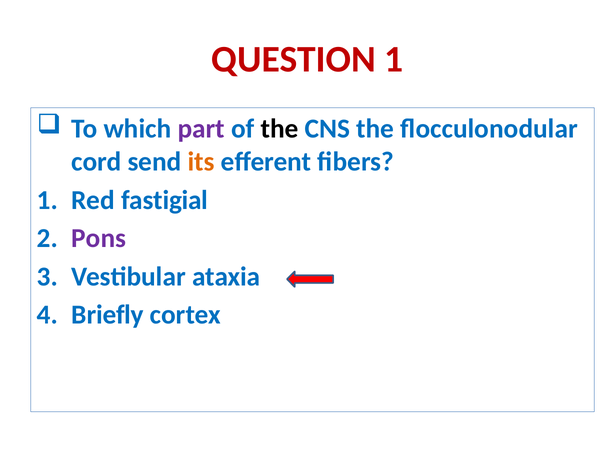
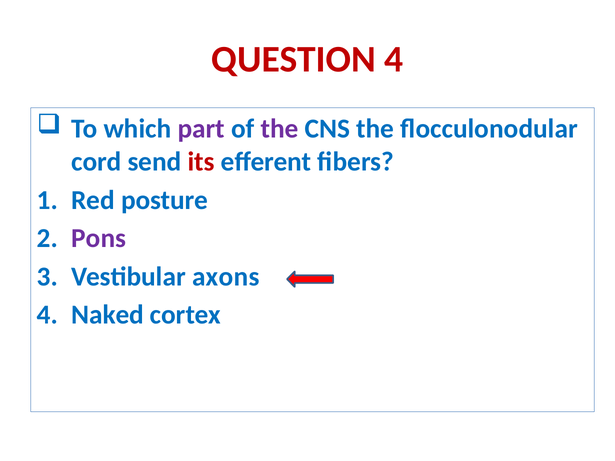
QUESTION 1: 1 -> 4
the at (280, 129) colour: black -> purple
its colour: orange -> red
fastigial: fastigial -> posture
ataxia: ataxia -> axons
Briefly: Briefly -> Naked
